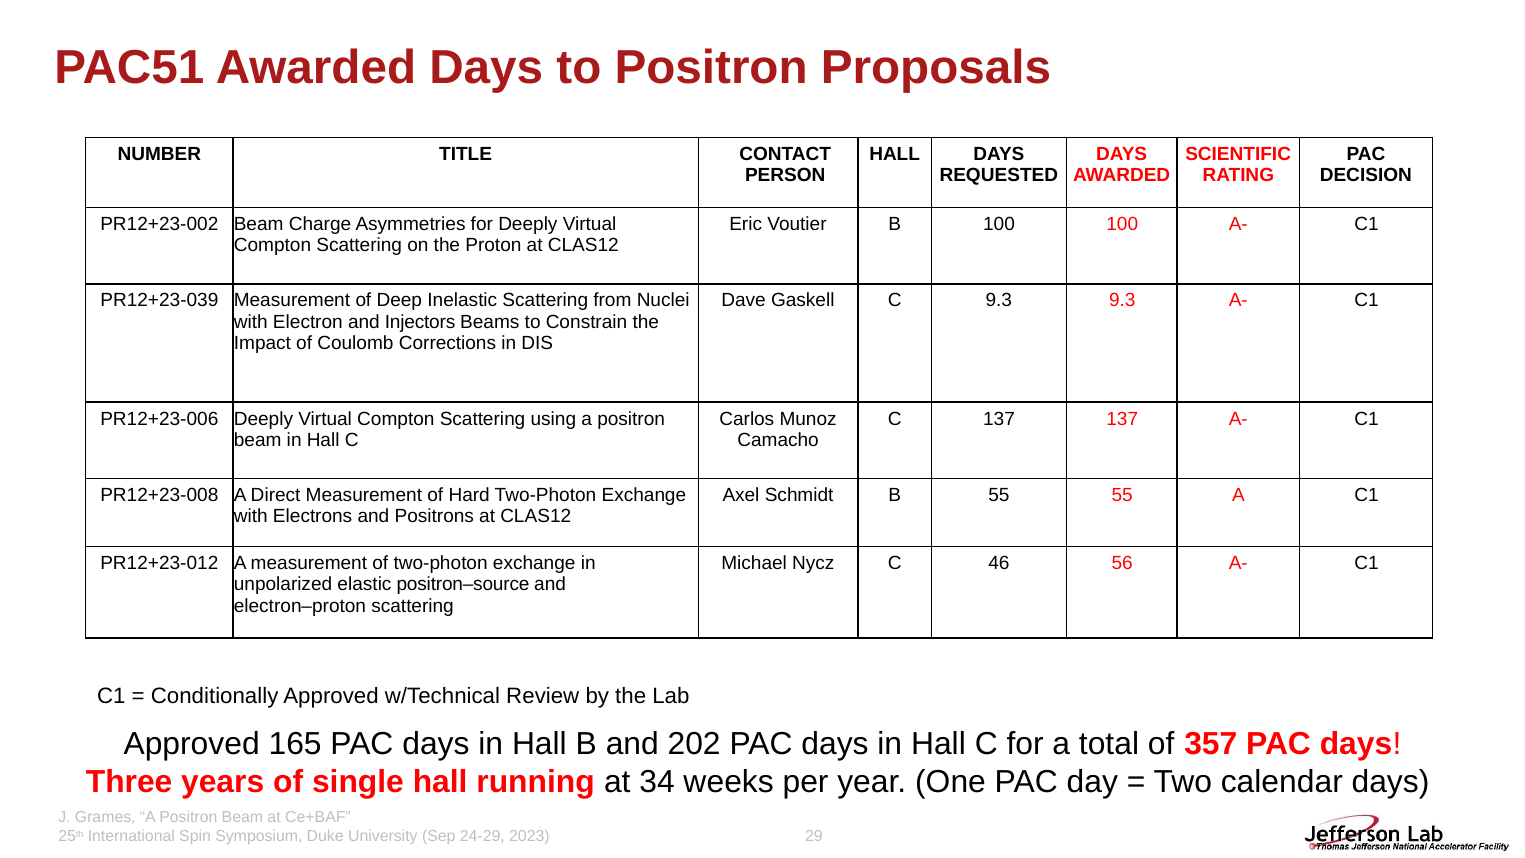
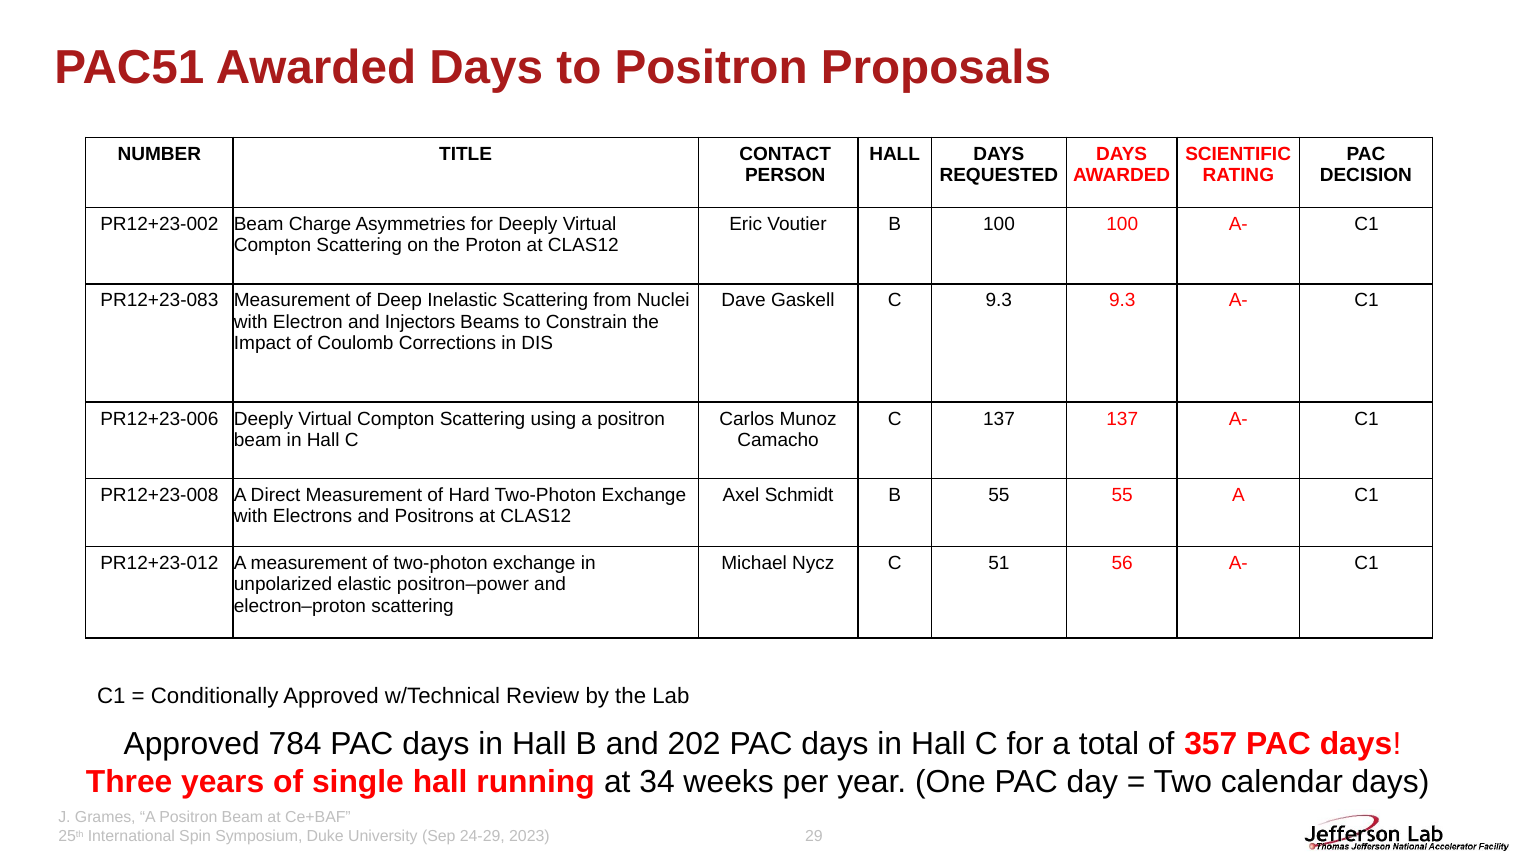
PR12+23-039: PR12+23-039 -> PR12+23-083
46: 46 -> 51
positron–source: positron–source -> positron–power
165: 165 -> 784
